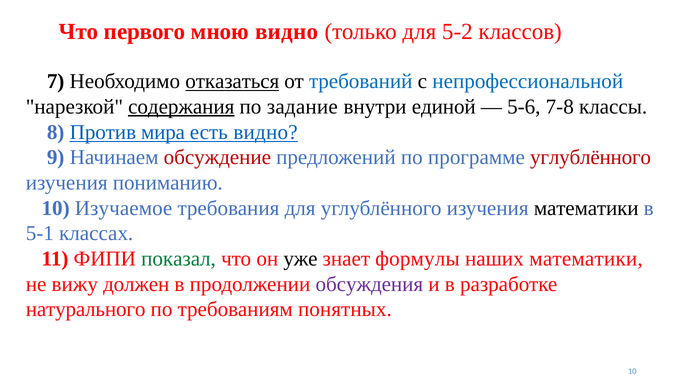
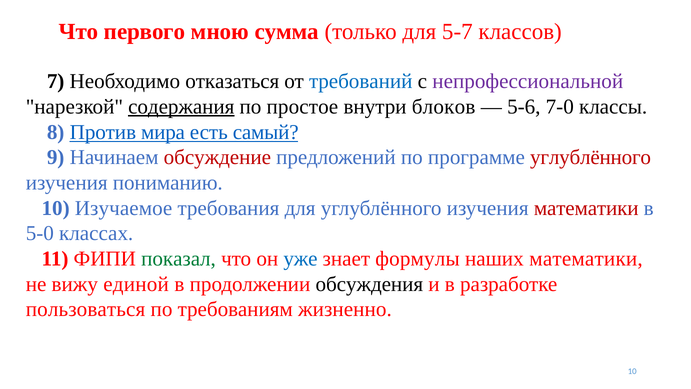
мною видно: видно -> сумма
5-2: 5-2 -> 5-7
отказаться underline: present -> none
непрофессиональной colour: blue -> purple
задание: задание -> простое
единой: единой -> блоков
7-8: 7-8 -> 7-0
есть видно: видно -> самый
математики at (586, 208) colour: black -> red
5-1: 5-1 -> 5-0
уже colour: black -> blue
должен: должен -> единой
обсуждения colour: purple -> black
натурального: натурального -> пользоваться
понятных: понятных -> жизненно
